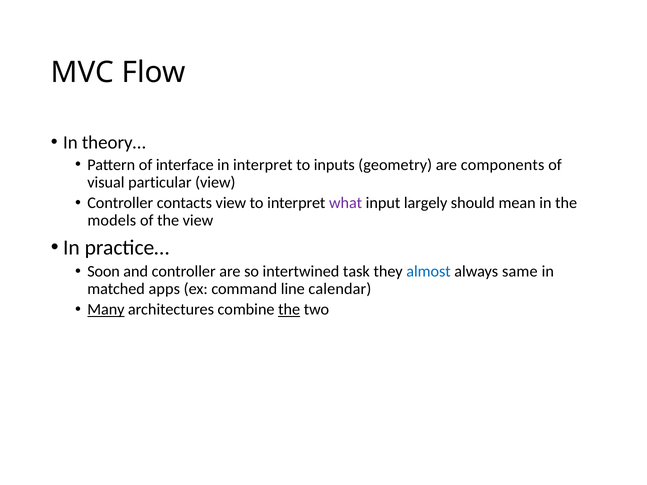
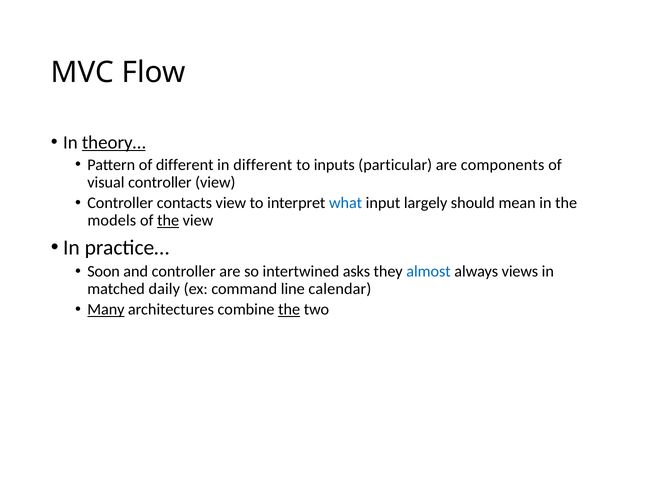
theory… underline: none -> present
of interface: interface -> different
in interpret: interpret -> different
geometry: geometry -> particular
visual particular: particular -> controller
what colour: purple -> blue
the at (168, 221) underline: none -> present
task: task -> asks
same: same -> views
apps: apps -> daily
